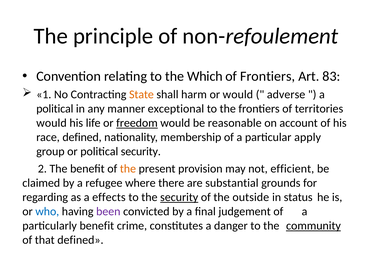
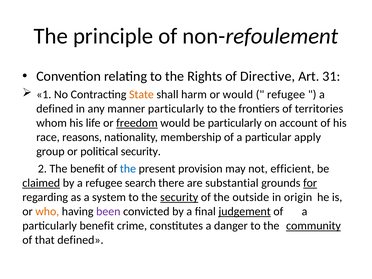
Which: Which -> Rights
of Frontiers: Frontiers -> Directive
83: 83 -> 31
adverse at (286, 95): adverse -> refugee
political at (55, 109): political -> defined
manner exceptional: exceptional -> particularly
would at (51, 123): would -> whom
be reasonable: reasonable -> particularly
race defined: defined -> reasons
the at (128, 169) colour: orange -> blue
claimed underline: none -> present
where: where -> search
for underline: none -> present
effects: effects -> system
status: status -> origin
who colour: blue -> orange
judgement underline: none -> present
